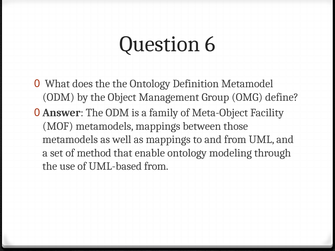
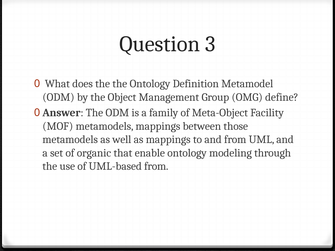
6: 6 -> 3
method: method -> organic
